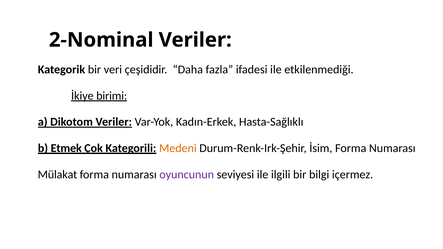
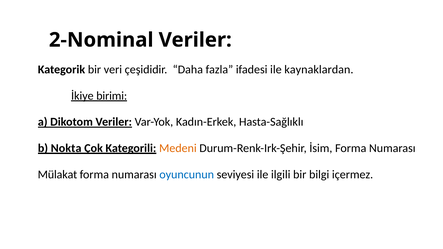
etkilenmediği: etkilenmediği -> kaynaklardan
Etmek: Etmek -> Nokta
oyuncunun colour: purple -> blue
